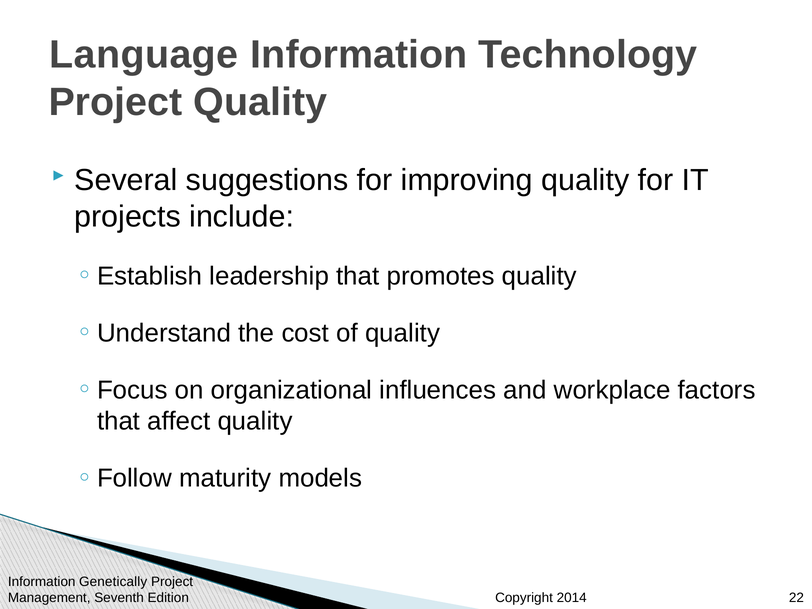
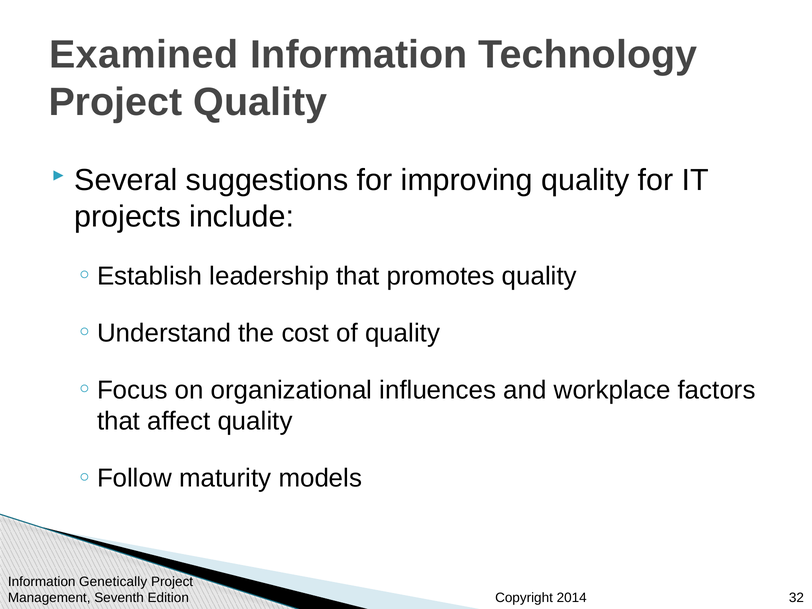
Language: Language -> Examined
22: 22 -> 32
